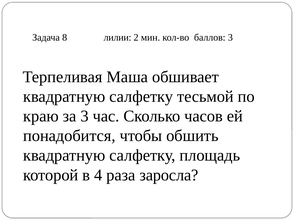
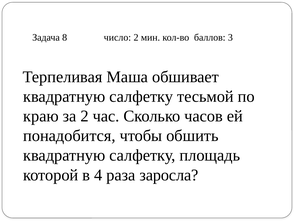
лилии: лилии -> число
за 3: 3 -> 2
